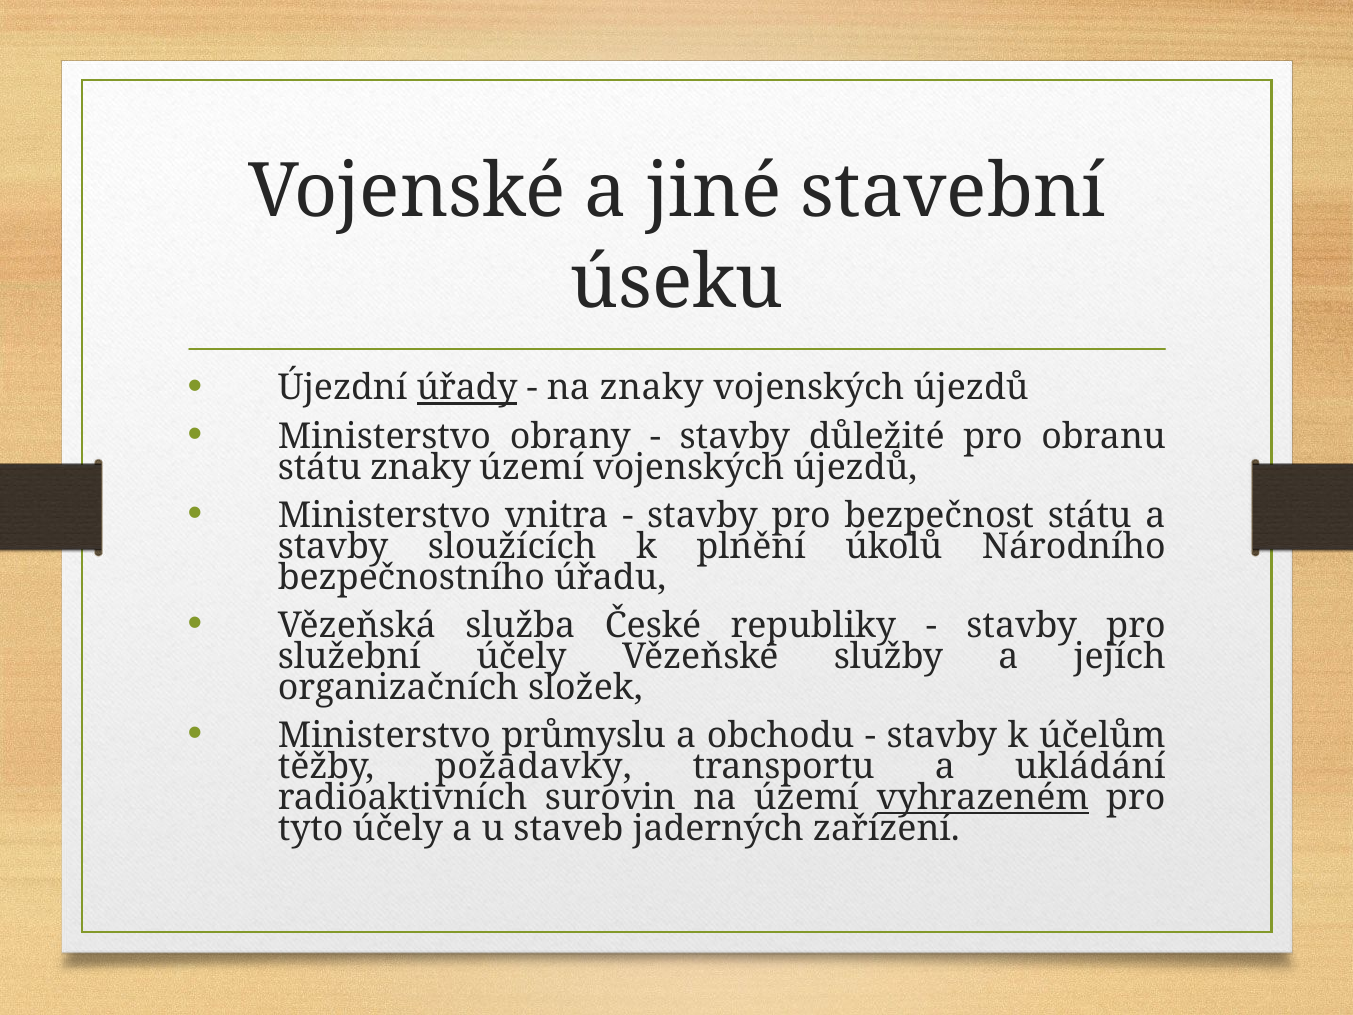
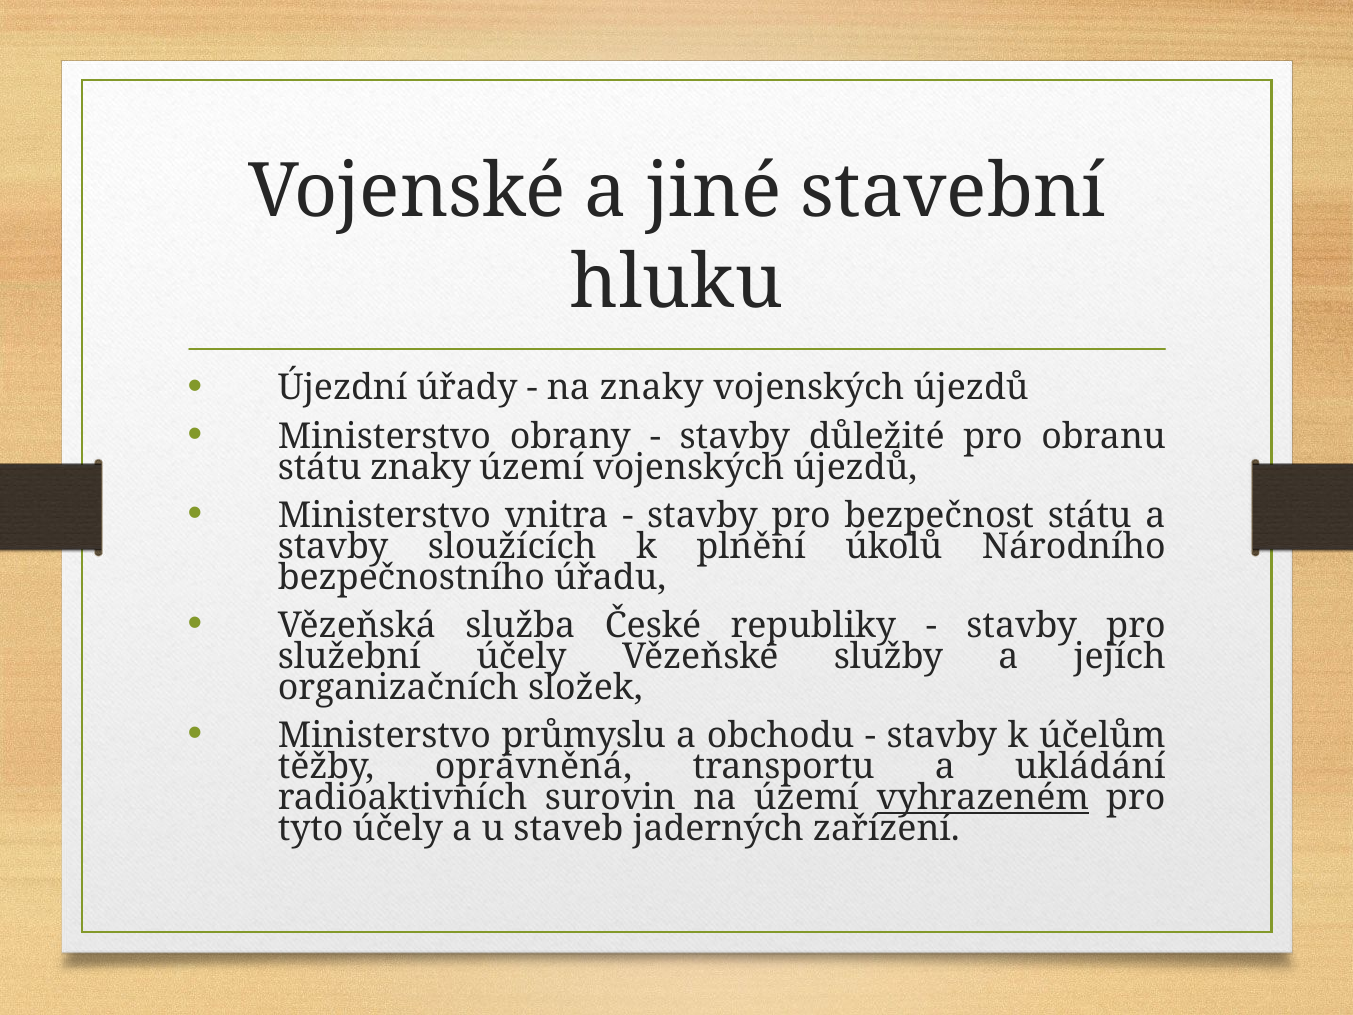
úseku: úseku -> hluku
úřady underline: present -> none
požadavky: požadavky -> oprávněná
